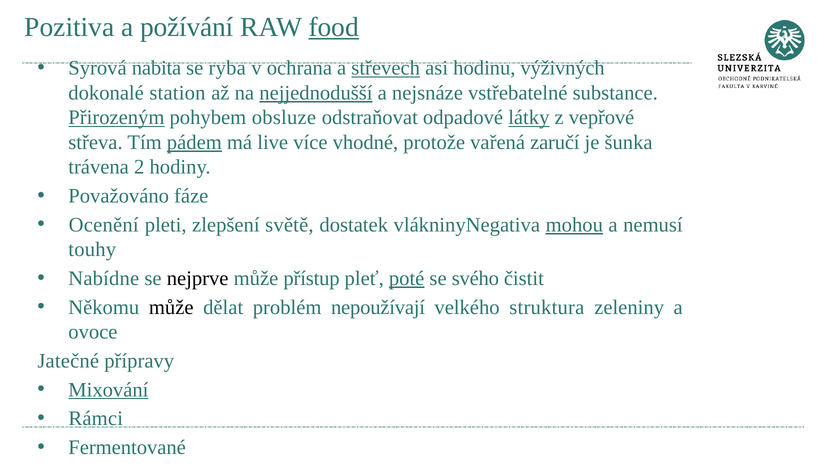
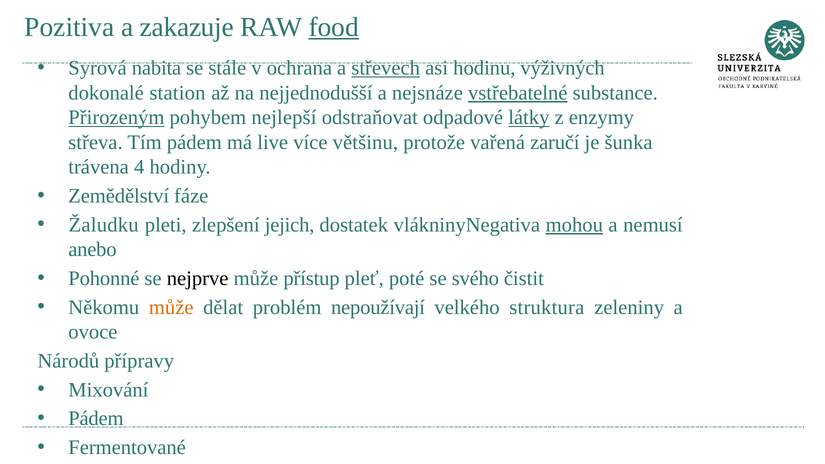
požívání: požívání -> zakazuje
ryba: ryba -> stále
nejjednodušší underline: present -> none
vstřebatelné underline: none -> present
obsluze: obsluze -> nejlepší
vepřové: vepřové -> enzymy
pádem at (194, 142) underline: present -> none
vhodné: vhodné -> většinu
2: 2 -> 4
Považováno: Považováno -> Zemědělství
Ocenění: Ocenění -> Žaludku
světě: světě -> jejich
touhy: touhy -> anebo
Nabídne: Nabídne -> Pohonné
poté underline: present -> none
může at (171, 307) colour: black -> orange
Jatečné: Jatečné -> Národů
Mixování underline: present -> none
Rámci at (96, 419): Rámci -> Pádem
